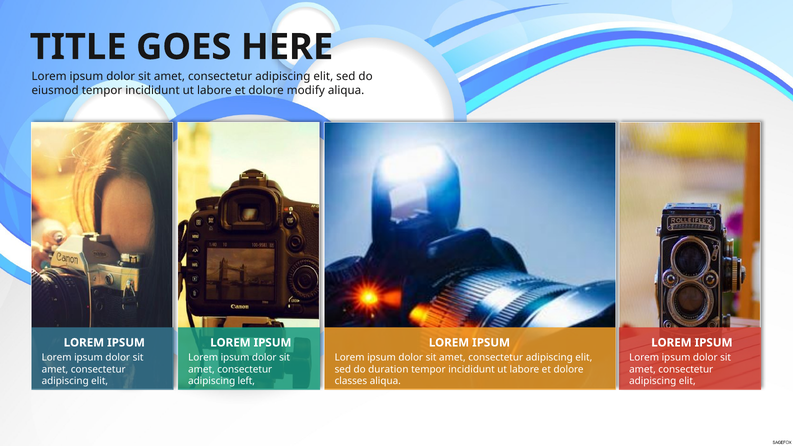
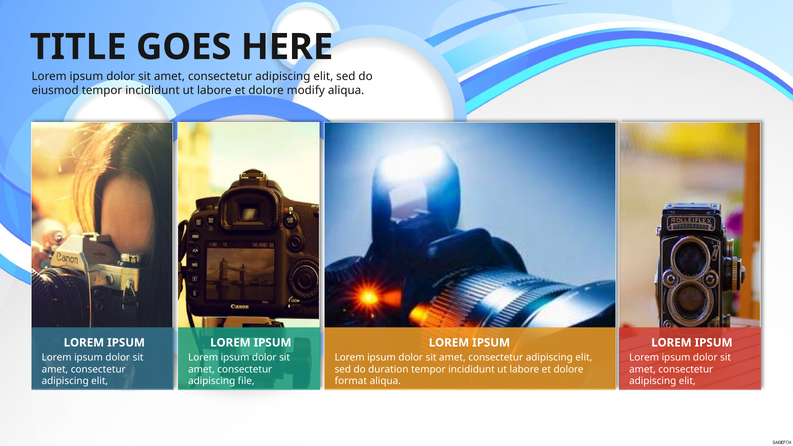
left: left -> file
classes: classes -> format
